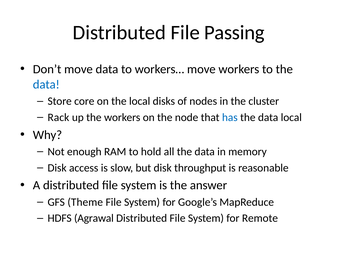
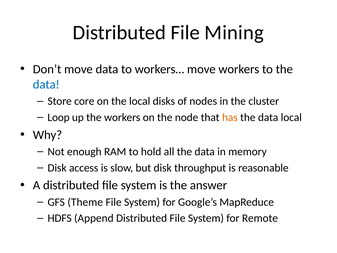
Passing: Passing -> Mining
Rack: Rack -> Loop
has colour: blue -> orange
Agrawal: Agrawal -> Append
